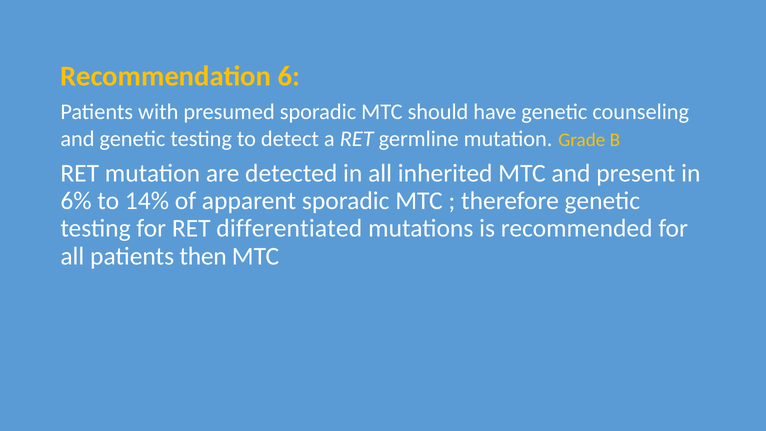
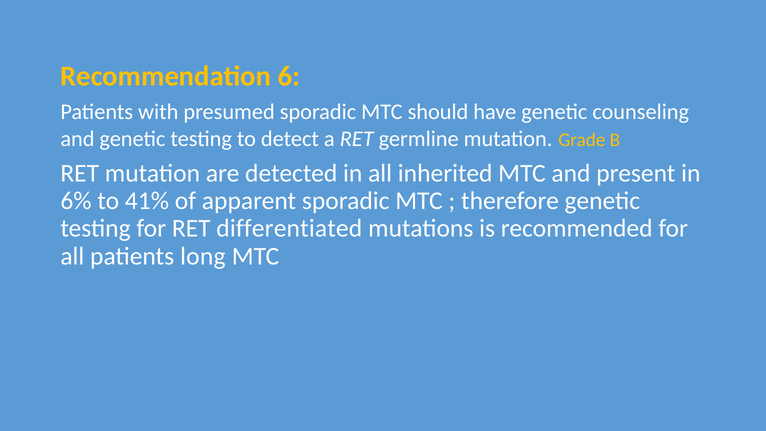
14%: 14% -> 41%
then: then -> long
